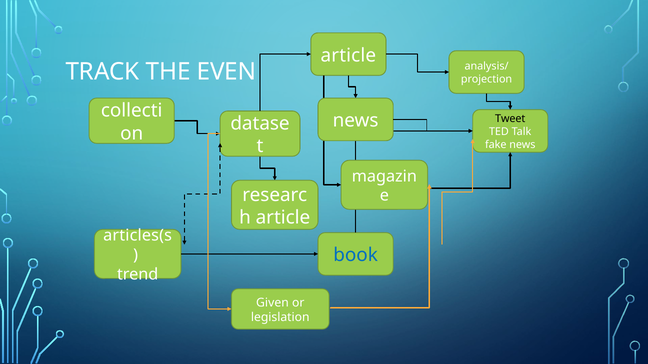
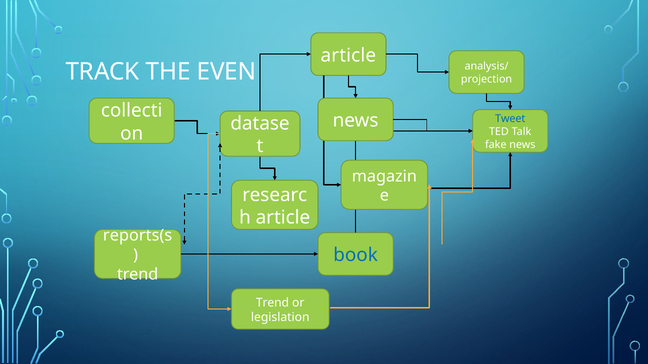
Tweet colour: black -> blue
articles(s: articles(s -> reports(s
Given at (272, 303): Given -> Trend
